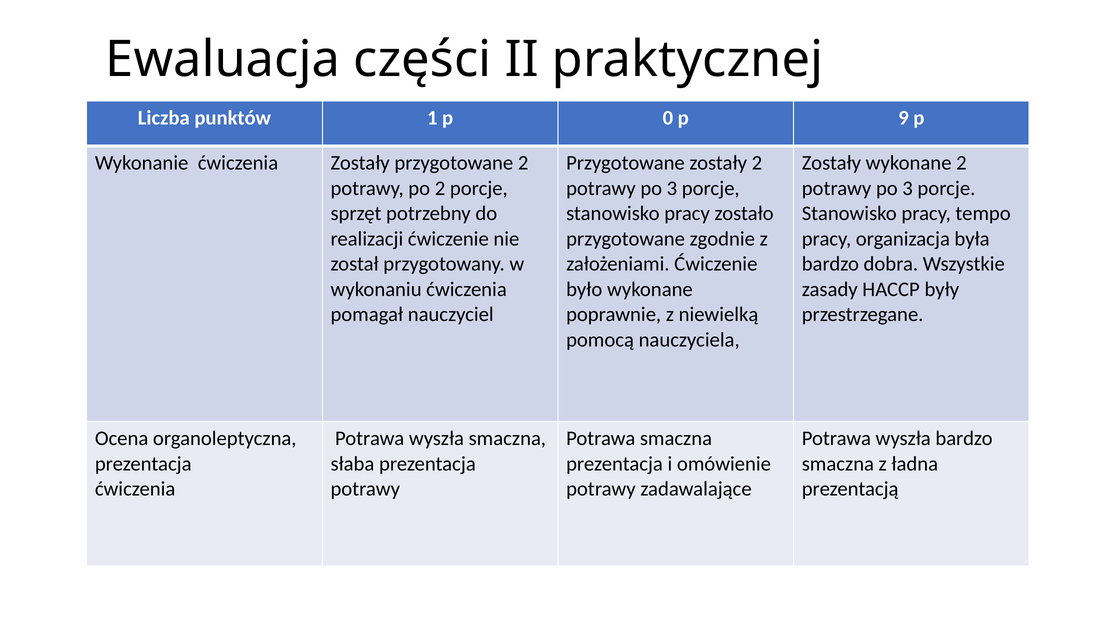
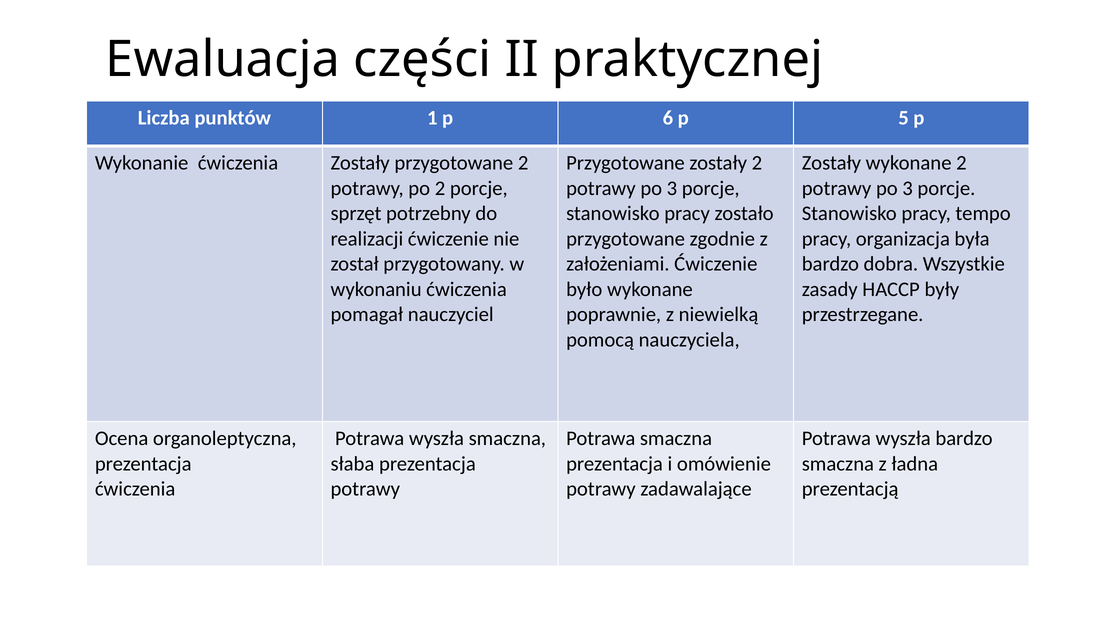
0: 0 -> 6
9: 9 -> 5
